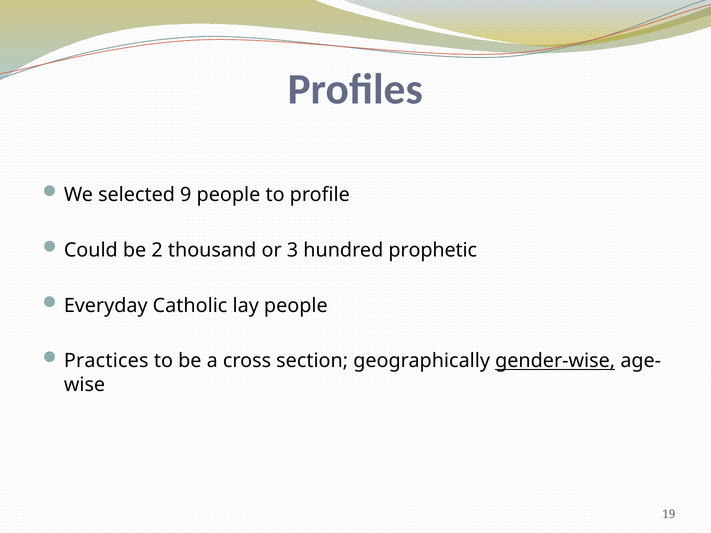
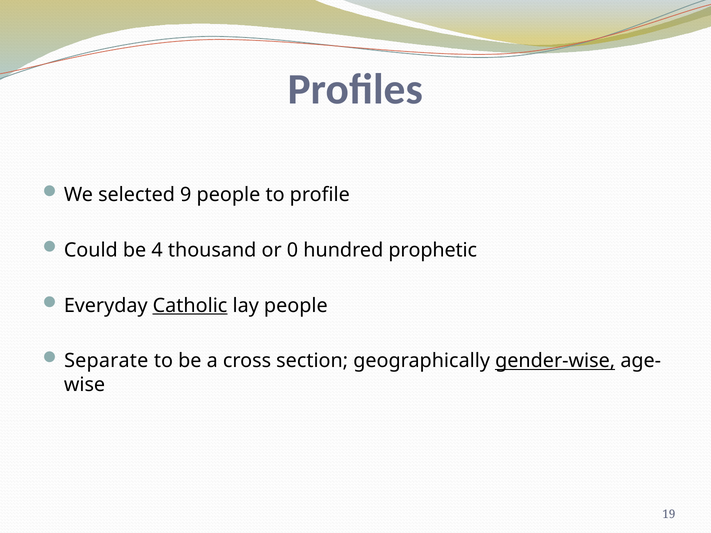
2: 2 -> 4
3: 3 -> 0
Catholic underline: none -> present
Practices: Practices -> Separate
